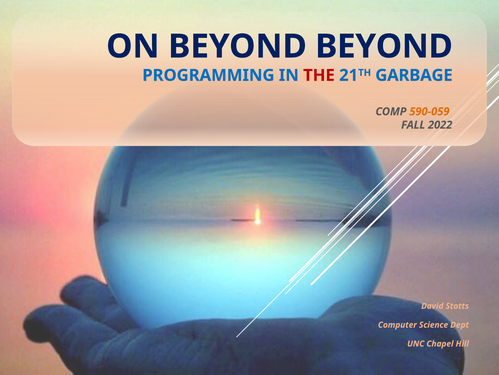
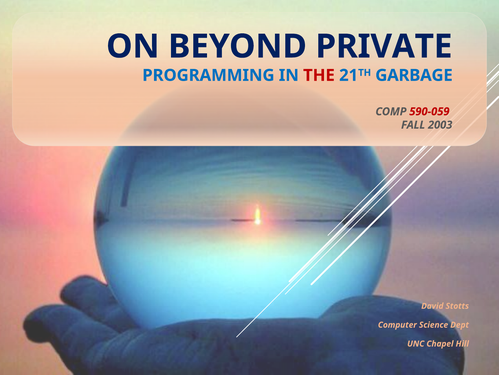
BEYOND BEYOND: BEYOND -> PRIVATE
590-059 colour: orange -> red
2022: 2022 -> 2003
